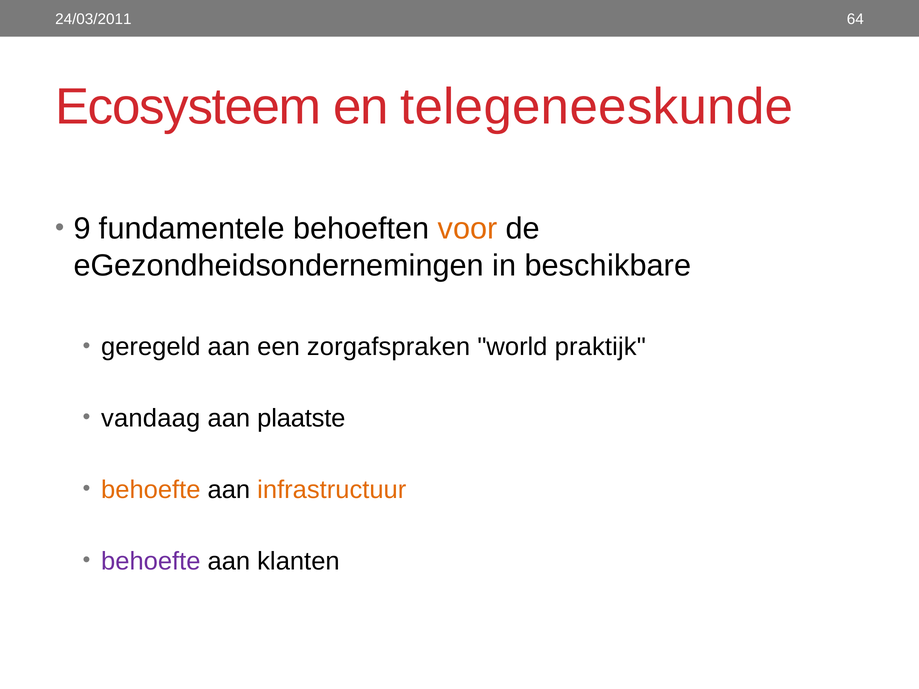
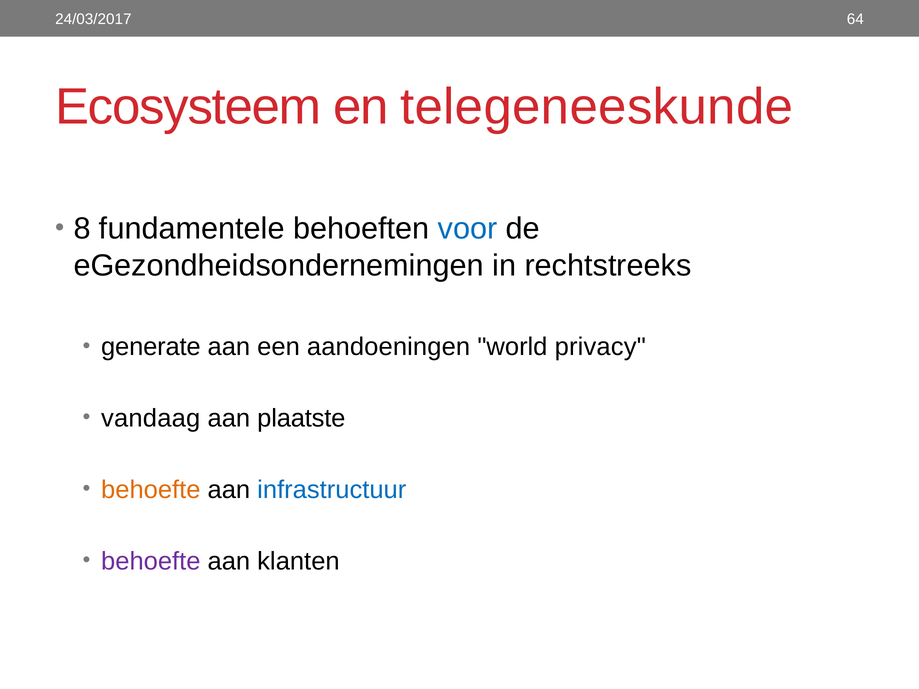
24/03/2011: 24/03/2011 -> 24/03/2017
9: 9 -> 8
voor colour: orange -> blue
beschikbare: beschikbare -> rechtstreeks
geregeld: geregeld -> generate
zorgafspraken: zorgafspraken -> aandoeningen
praktijk: praktijk -> privacy
infrastructuur colour: orange -> blue
